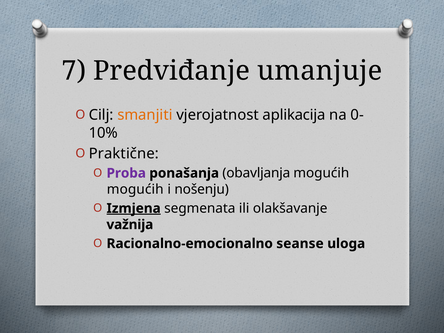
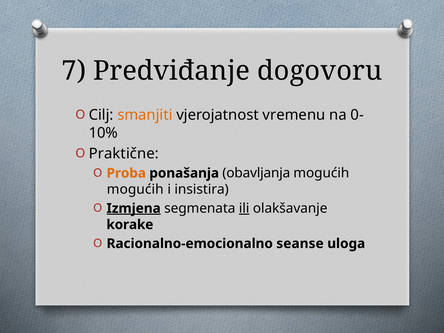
umanjuje: umanjuje -> dogovoru
aplikacija: aplikacija -> vremenu
Proba colour: purple -> orange
nošenju: nošenju -> insistira
ili underline: none -> present
važnija: važnija -> korake
